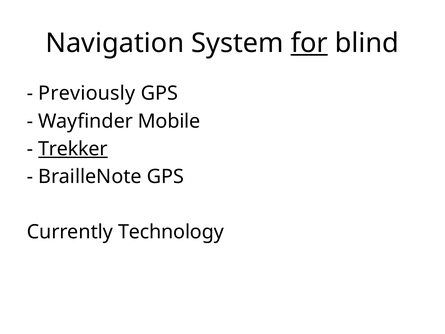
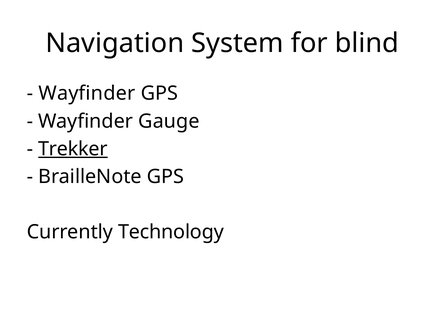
for underline: present -> none
Previously at (87, 93): Previously -> Wayfinder
Mobile: Mobile -> Gauge
